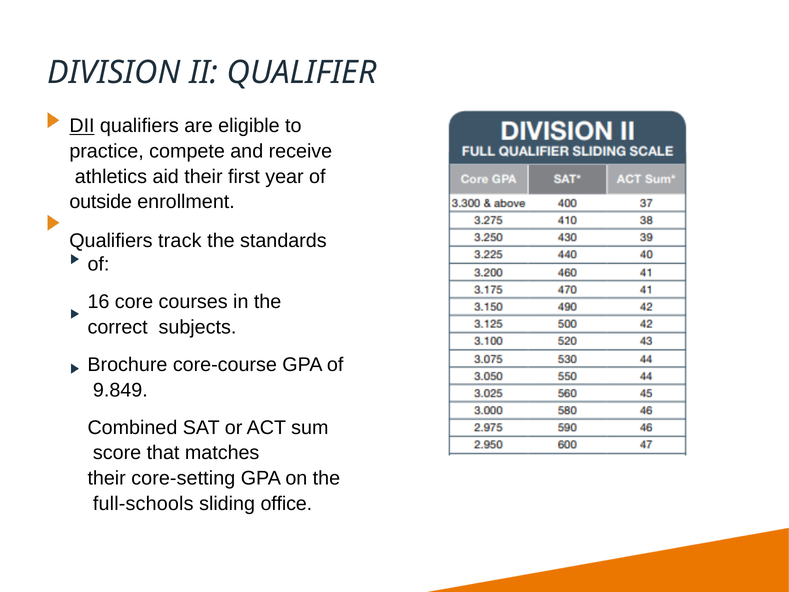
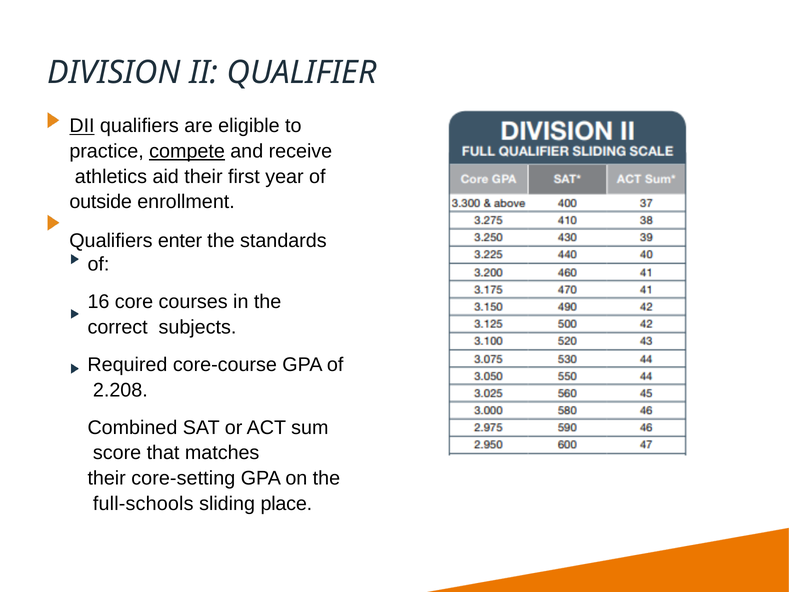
compete underline: none -> present
track: track -> enter
Brochure: Brochure -> Required
9.849: 9.849 -> 2.208
office: office -> place
